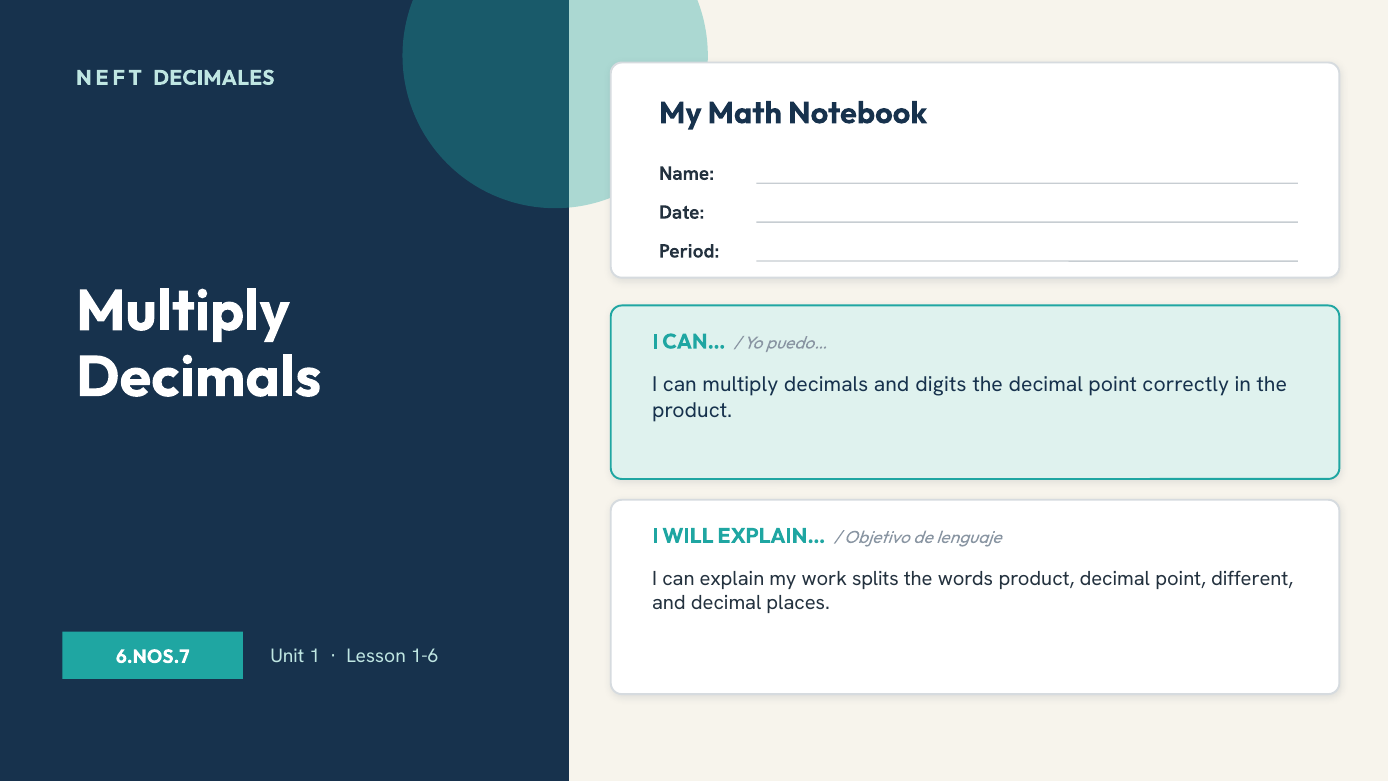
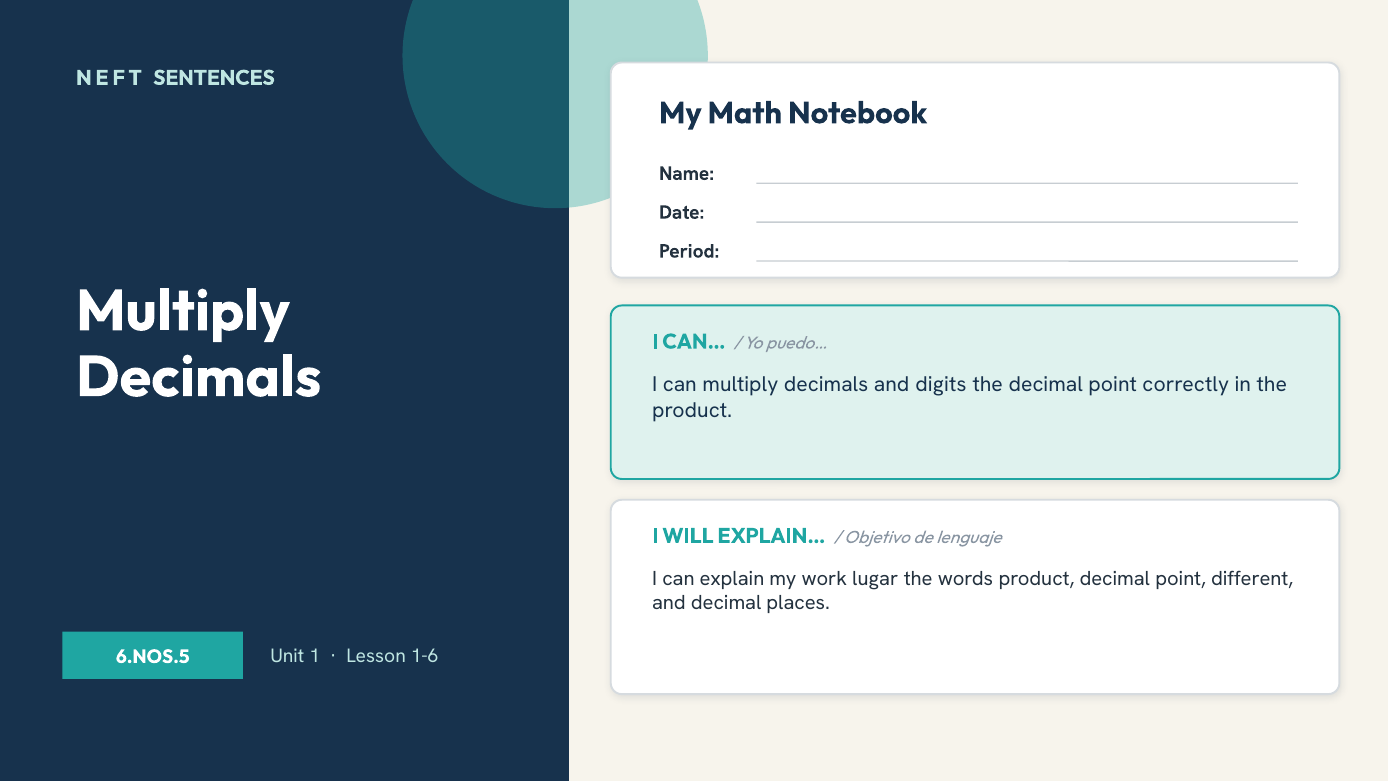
DECIMALES: DECIMALES -> SENTENCES
splits: splits -> lugar
6.NOS.7: 6.NOS.7 -> 6.NOS.5
